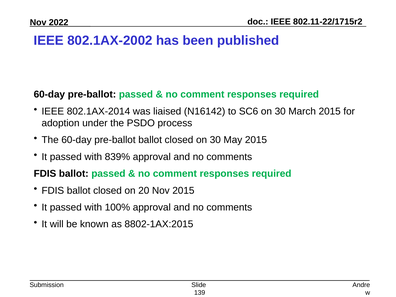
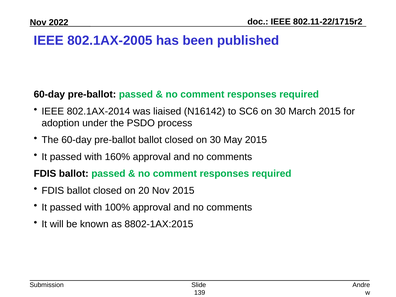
802.1AX-2002: 802.1AX-2002 -> 802.1AX-2005
839%: 839% -> 160%
